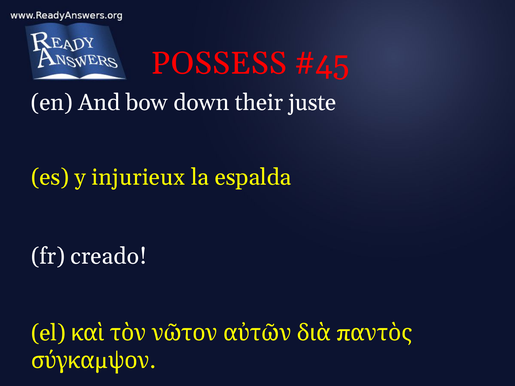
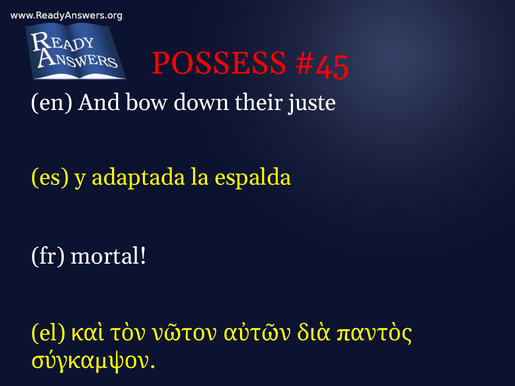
injurieux: injurieux -> adaptada
creado: creado -> mortal
